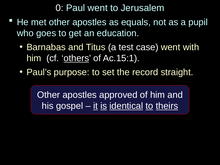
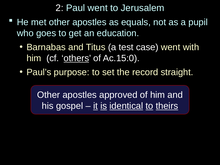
0: 0 -> 2
Ac.15:1: Ac.15:1 -> Ac.15:0
